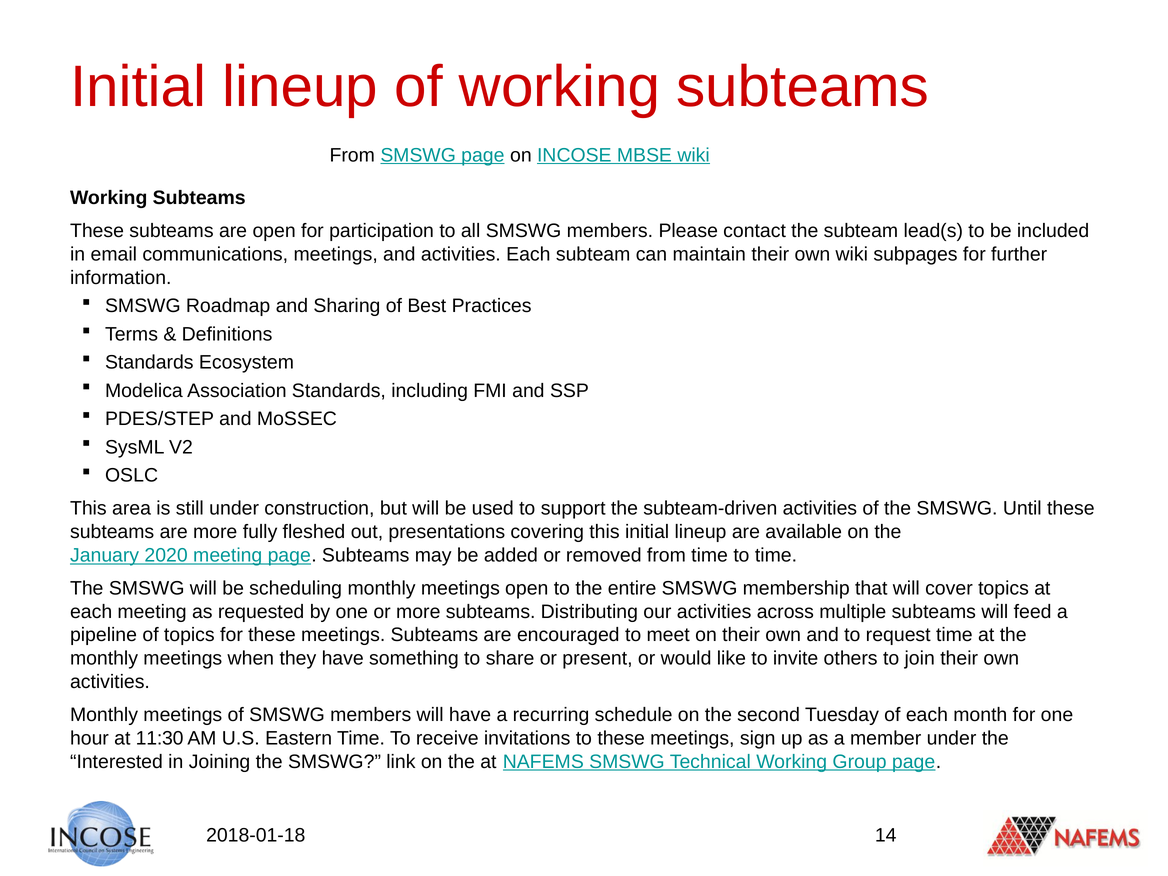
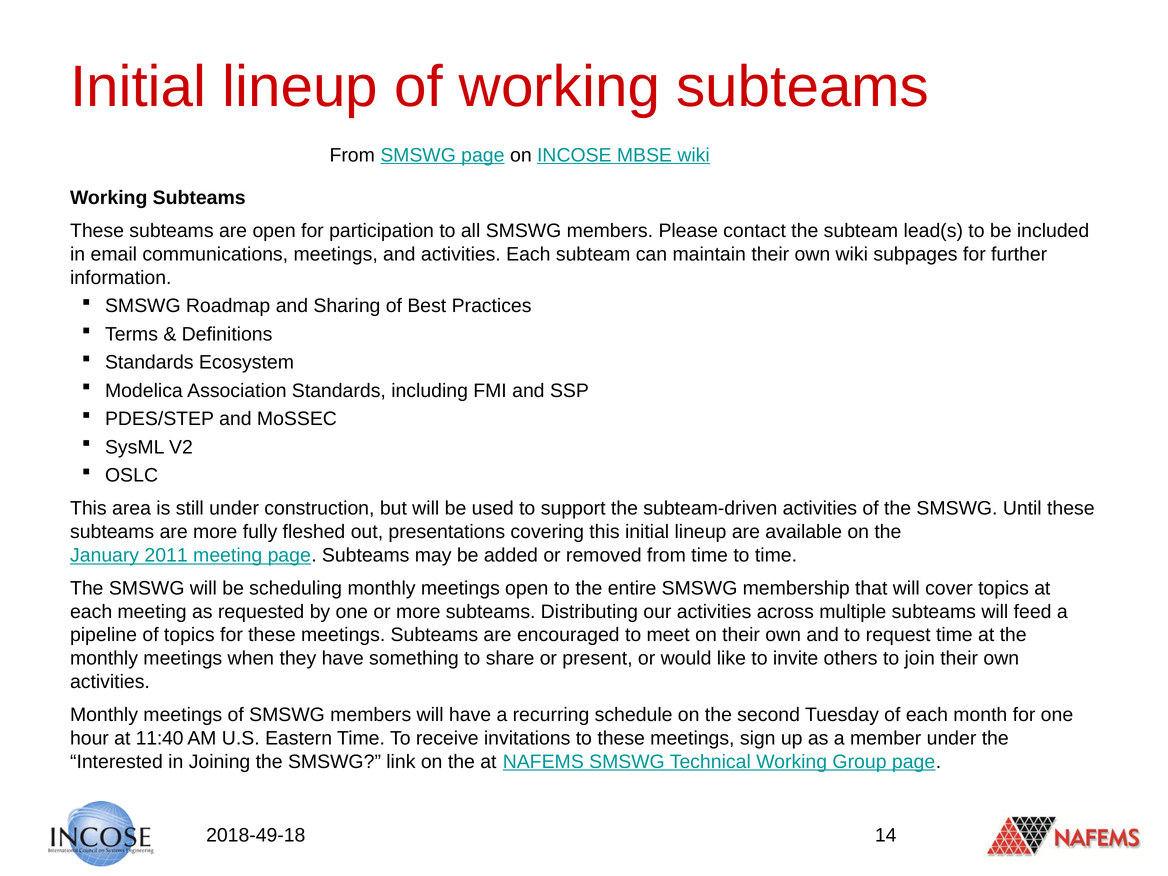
2020: 2020 -> 2011
11:30: 11:30 -> 11:40
2018-01-18: 2018-01-18 -> 2018-49-18
